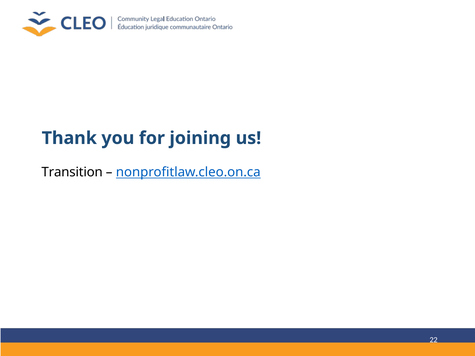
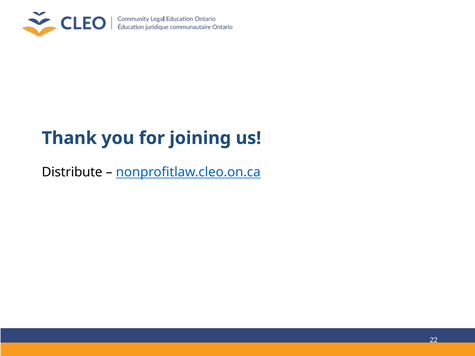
Transition: Transition -> Distribute
